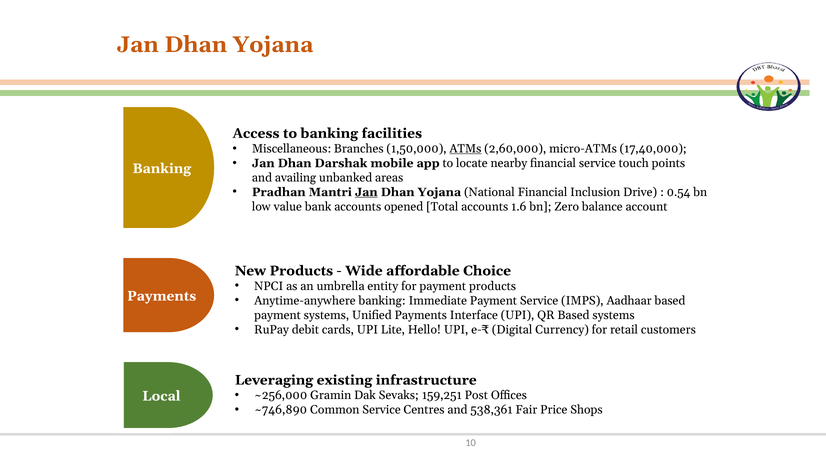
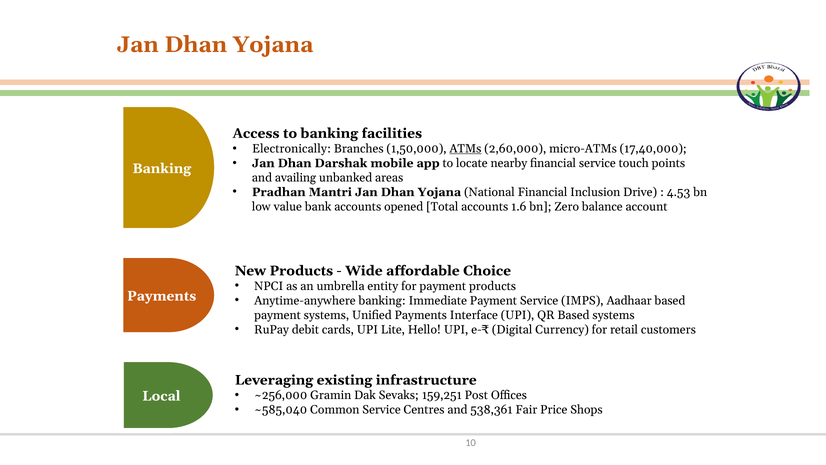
Miscellaneous: Miscellaneous -> Electronically
Jan at (366, 192) underline: present -> none
0.54: 0.54 -> 4.53
~746,890: ~746,890 -> ~585,040
